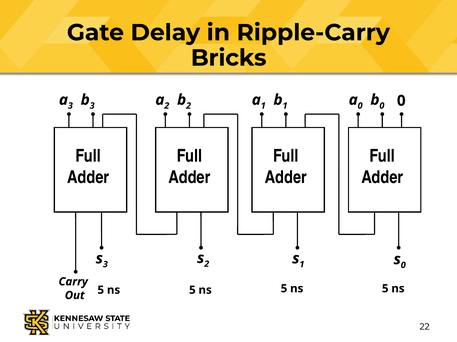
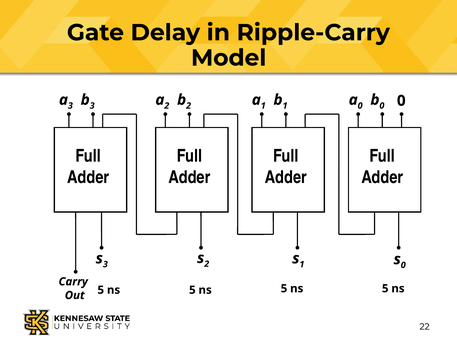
Bricks: Bricks -> Model
